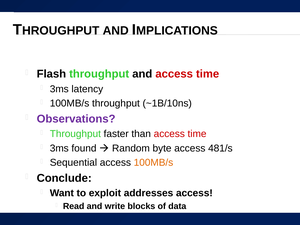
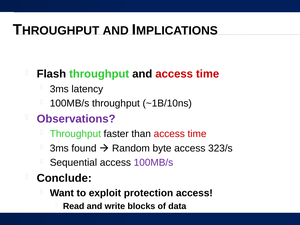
481/s: 481/s -> 323/s
100MB/s at (153, 163) colour: orange -> purple
addresses: addresses -> protection
